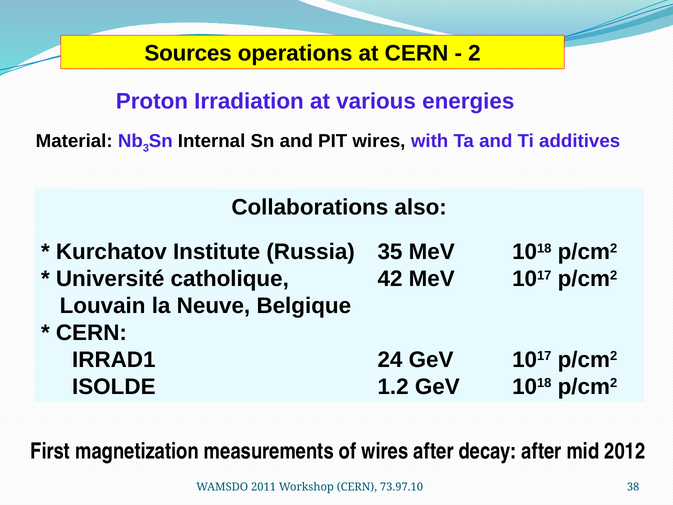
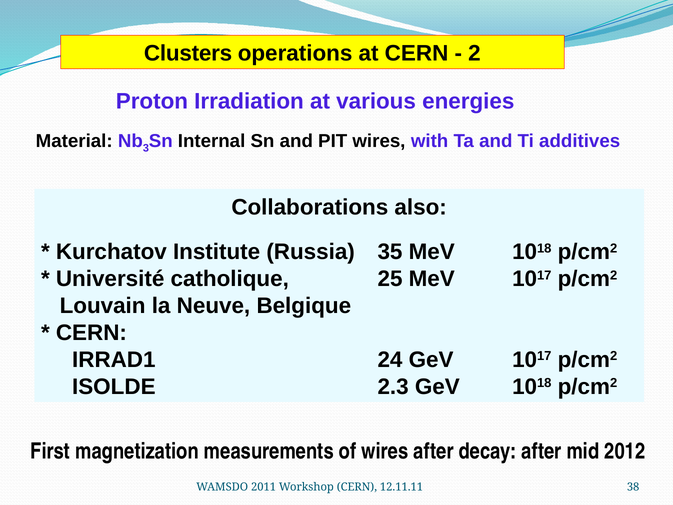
Sources: Sources -> Clusters
42: 42 -> 25
1.2: 1.2 -> 2.3
73.97.10: 73.97.10 -> 12.11.11
